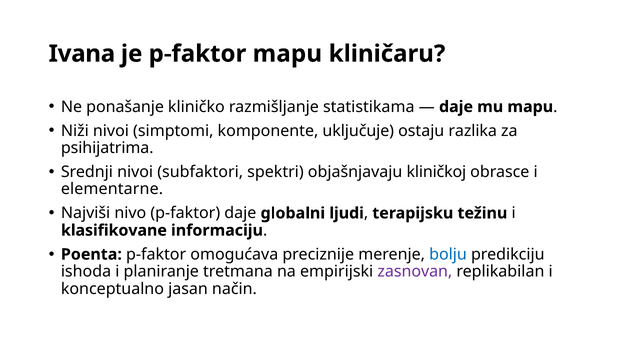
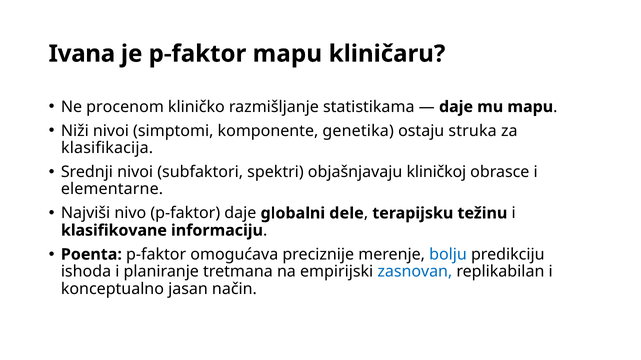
ponašanje: ponašanje -> procenom
uključuje: uključuje -> genetika
razlika: razlika -> struka
psihijatrima: psihijatrima -> klasifikacija
ljudi: ljudi -> dele
zasnovan colour: purple -> blue
